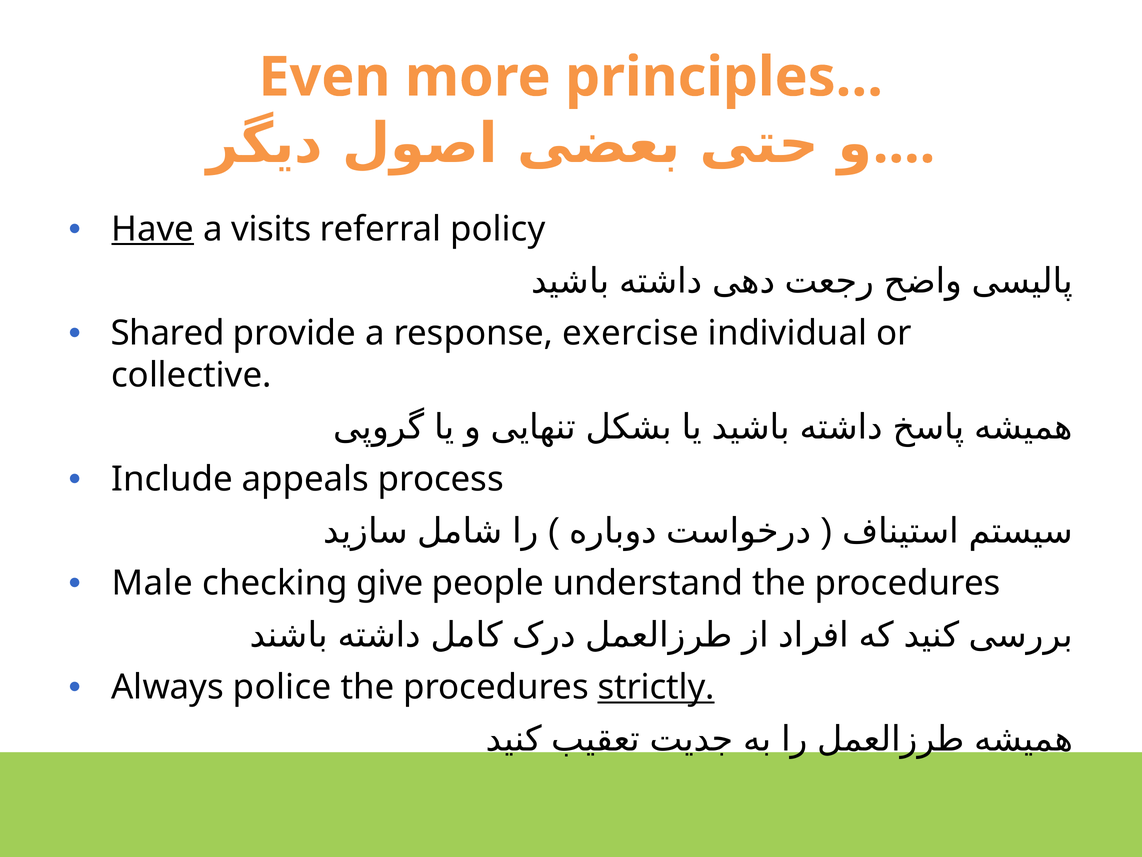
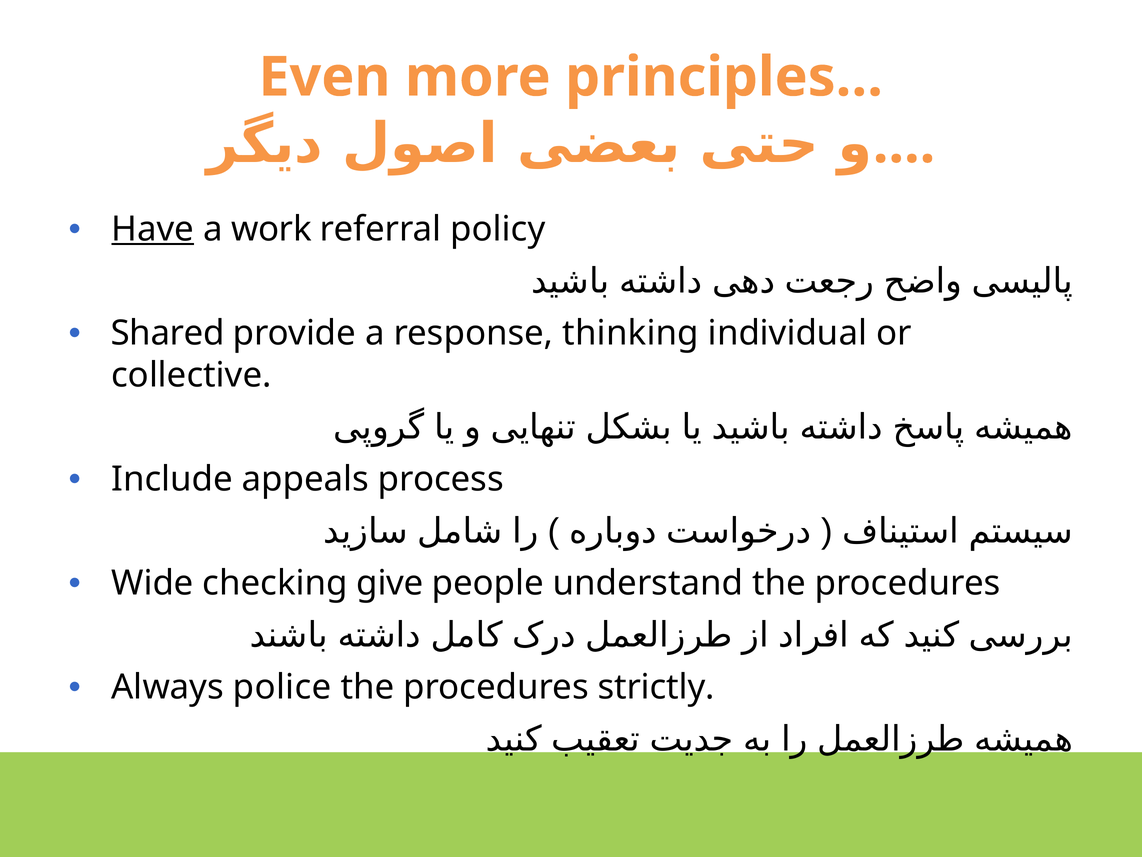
visits: visits -> work
exercise: exercise -> thinking
Male: Male -> Wide
strictly underline: present -> none
